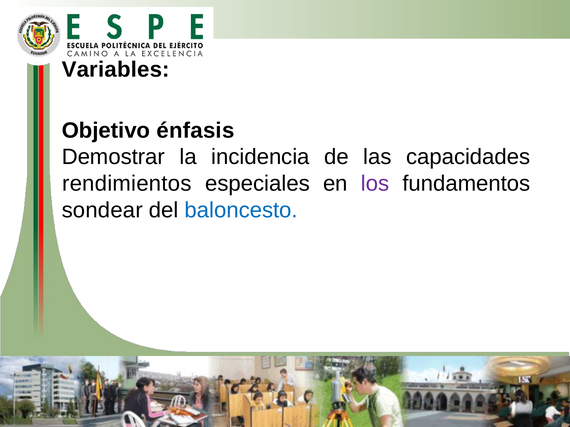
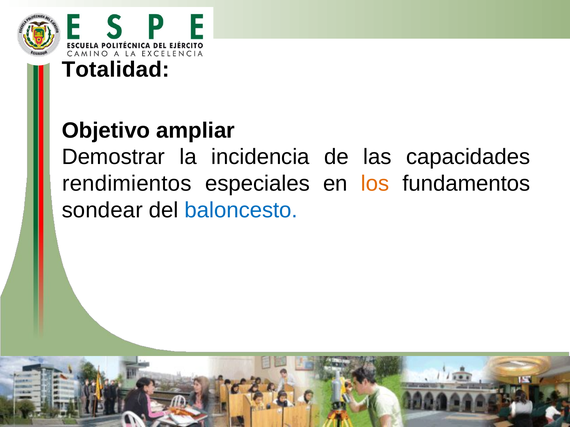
Variables: Variables -> Totalidad
énfasis: énfasis -> ampliar
los colour: purple -> orange
